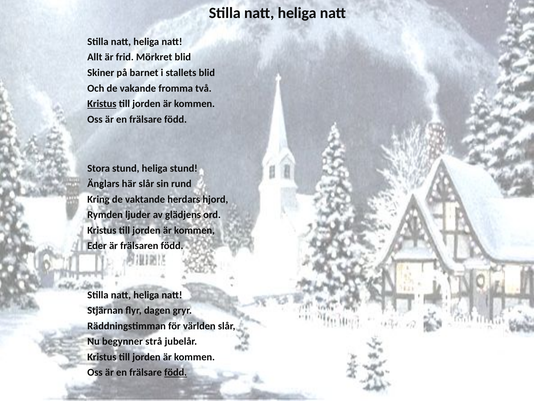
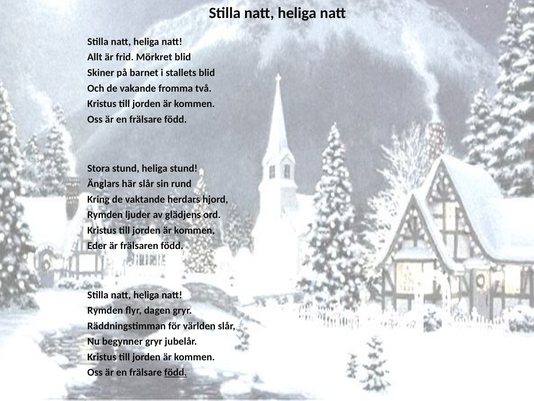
Kristus at (102, 104) underline: present -> none
Stjärnan at (105, 310): Stjärnan -> Rymden
begynner strå: strå -> gryr
